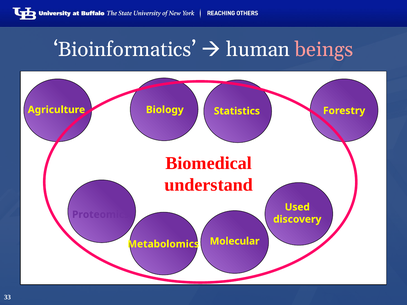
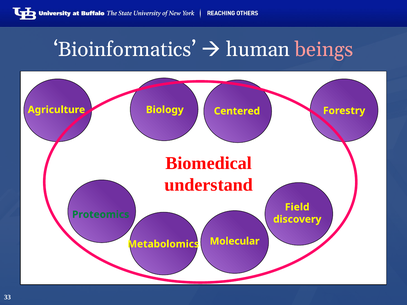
Statistics: Statistics -> Centered
Used: Used -> Field
Proteomics colour: purple -> green
